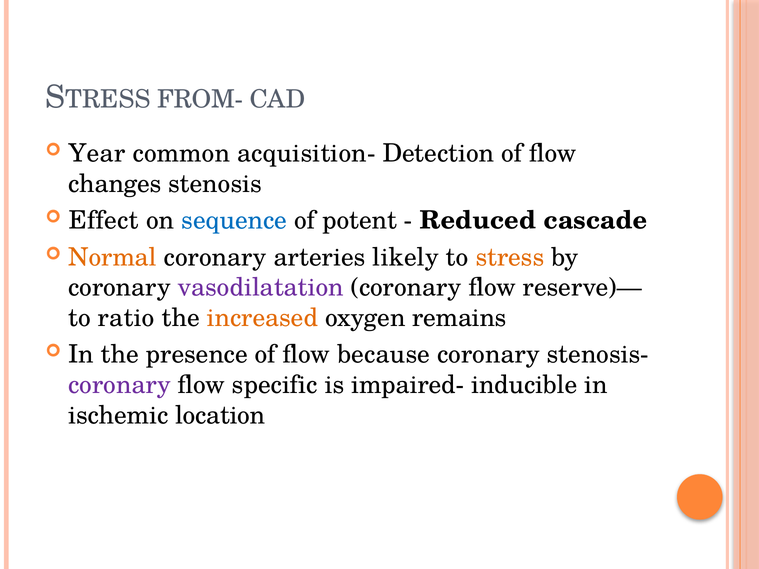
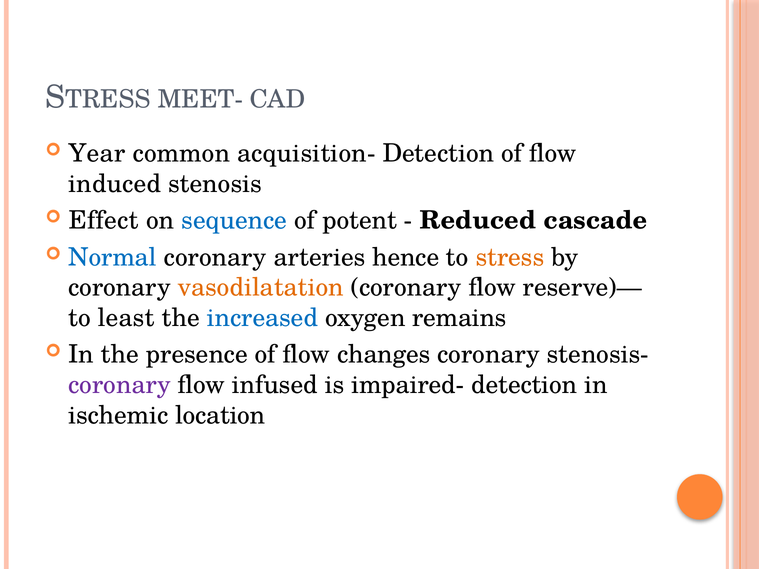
FROM-: FROM- -> MEET-
changes: changes -> induced
Normal colour: orange -> blue
likely: likely -> hence
vasodilatation colour: purple -> orange
ratio: ratio -> least
increased colour: orange -> blue
because: because -> changes
specific: specific -> infused
impaired- inducible: inducible -> detection
